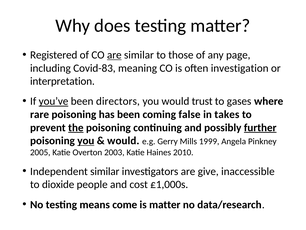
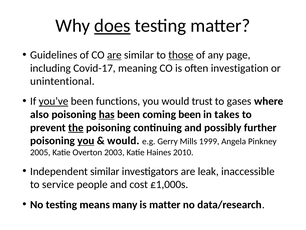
does underline: none -> present
Registered: Registered -> Guidelines
those underline: none -> present
Covid-83: Covid-83 -> Covid-17
interpretation: interpretation -> unintentional
directors: directors -> functions
rare: rare -> also
has underline: none -> present
coming false: false -> been
further underline: present -> none
give: give -> leak
dioxide: dioxide -> service
come: come -> many
